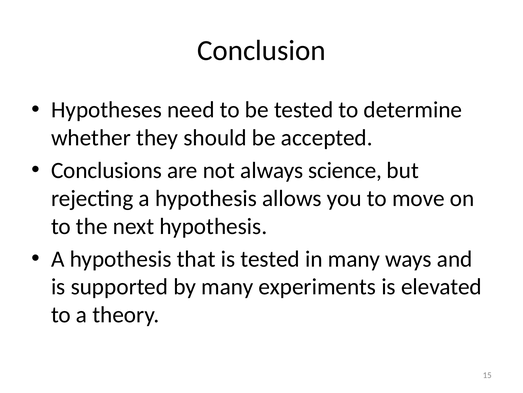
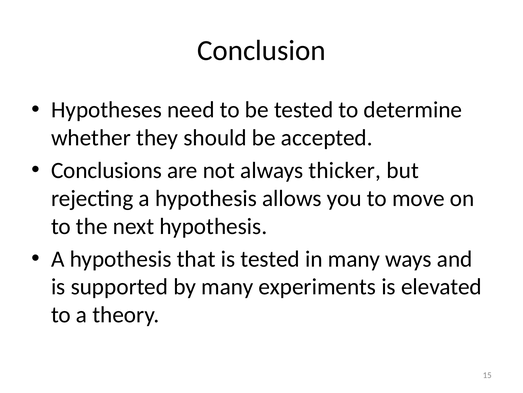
science: science -> thicker
